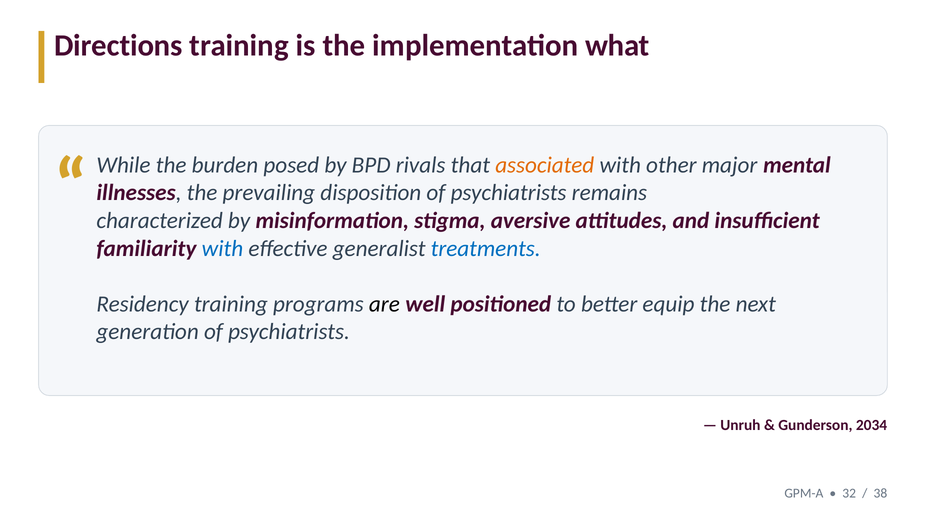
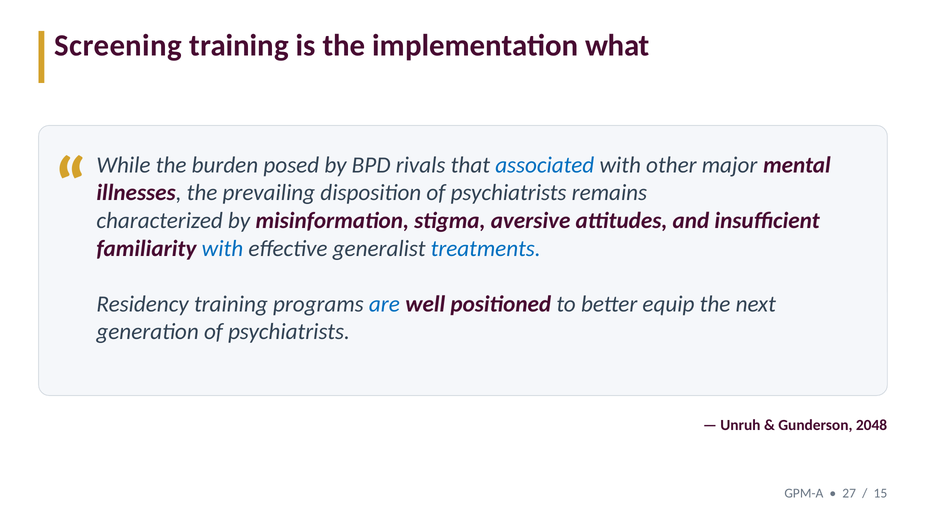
Directions: Directions -> Screening
associated colour: orange -> blue
are colour: black -> blue
2034: 2034 -> 2048
32: 32 -> 27
38: 38 -> 15
